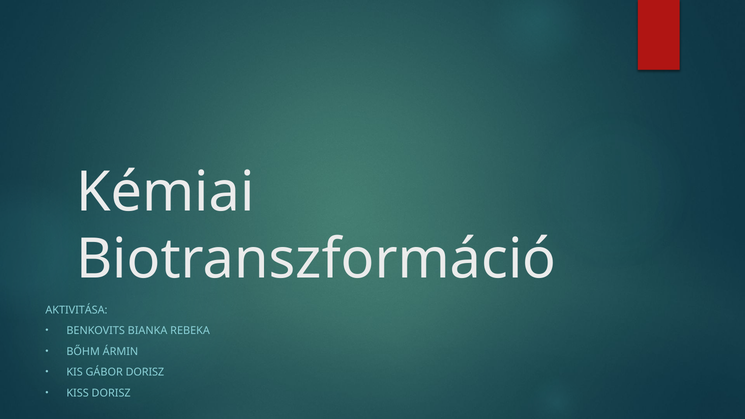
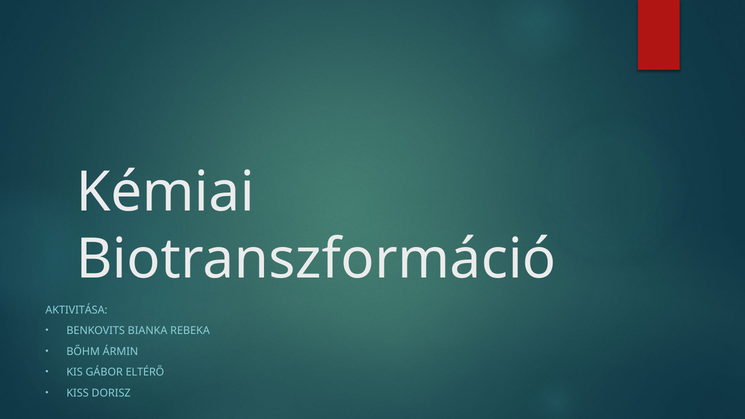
GÁBOR DORISZ: DORISZ -> ELTÉRŐ
